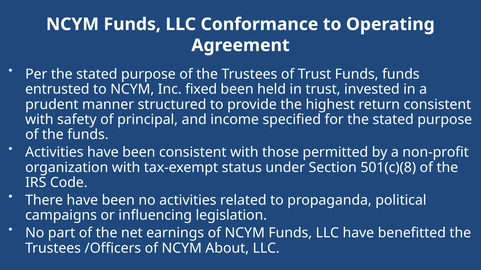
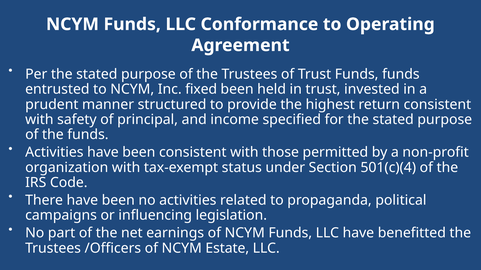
501(c)(8: 501(c)(8 -> 501(c)(4
About: About -> Estate
